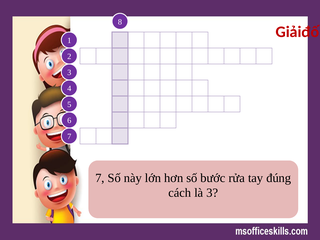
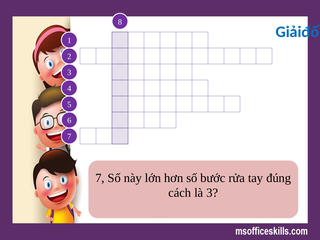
Giảiđố colour: red -> blue
